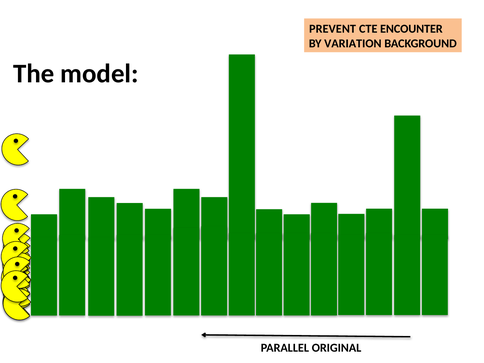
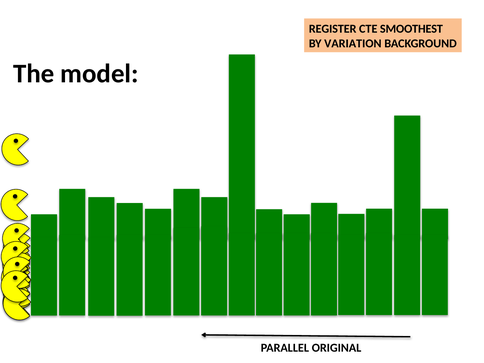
PREVENT: PREVENT -> REGISTER
ENCOUNTER: ENCOUNTER -> SMOOTHEST
